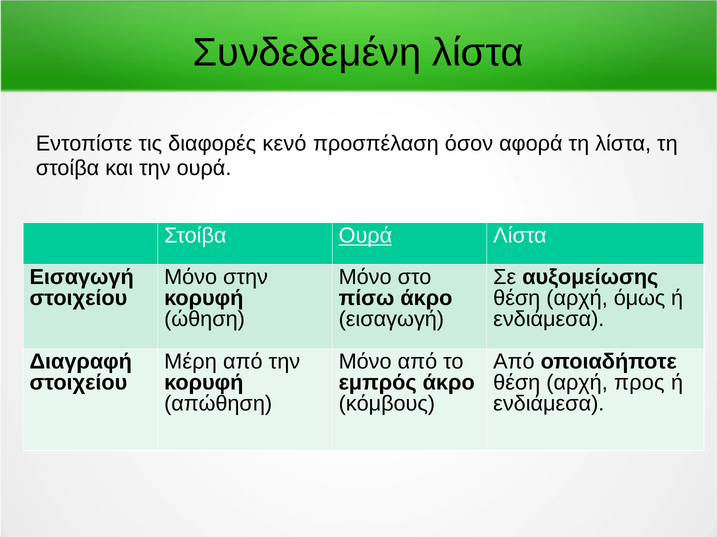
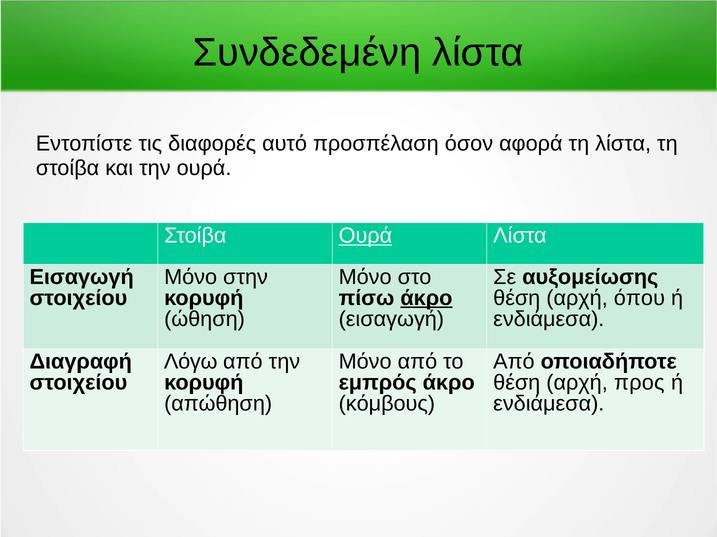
κενό: κενό -> αυτό
άκρο at (426, 298) underline: none -> present
όμως: όμως -> όπου
Μέρη: Μέρη -> Λόγω
